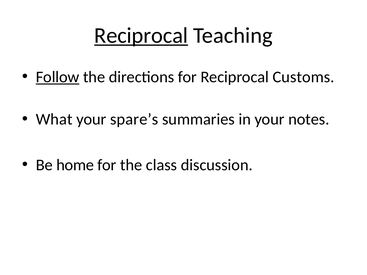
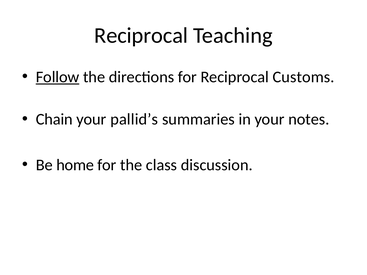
Reciprocal at (141, 36) underline: present -> none
What: What -> Chain
spare’s: spare’s -> pallid’s
